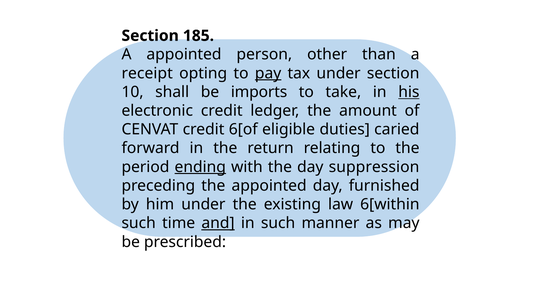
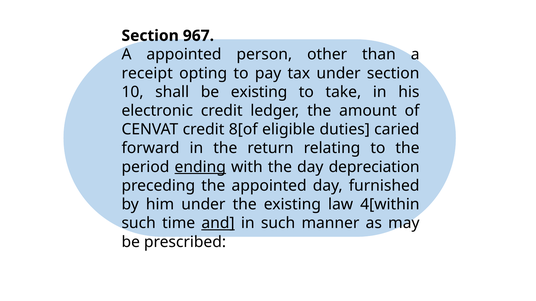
185: 185 -> 967
pay underline: present -> none
be imports: imports -> existing
his underline: present -> none
6[of: 6[of -> 8[of
suppression: suppression -> depreciation
6[within: 6[within -> 4[within
